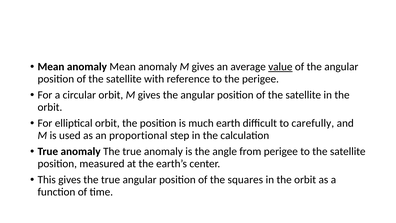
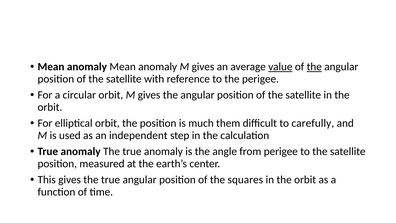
the at (314, 67) underline: none -> present
earth: earth -> them
proportional: proportional -> independent
